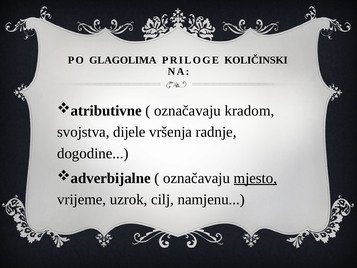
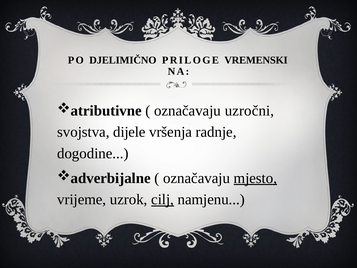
GLAGOLIMA: GLAGOLIMA -> DJELIMIČNO
KOLIČINSKI: KOLIČINSKI -> VREMENSKI
kradom: kradom -> uzročni
cilj underline: none -> present
